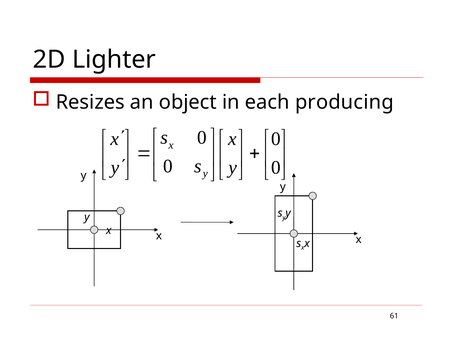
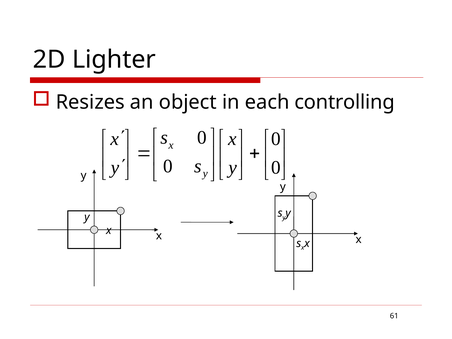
producing: producing -> controlling
